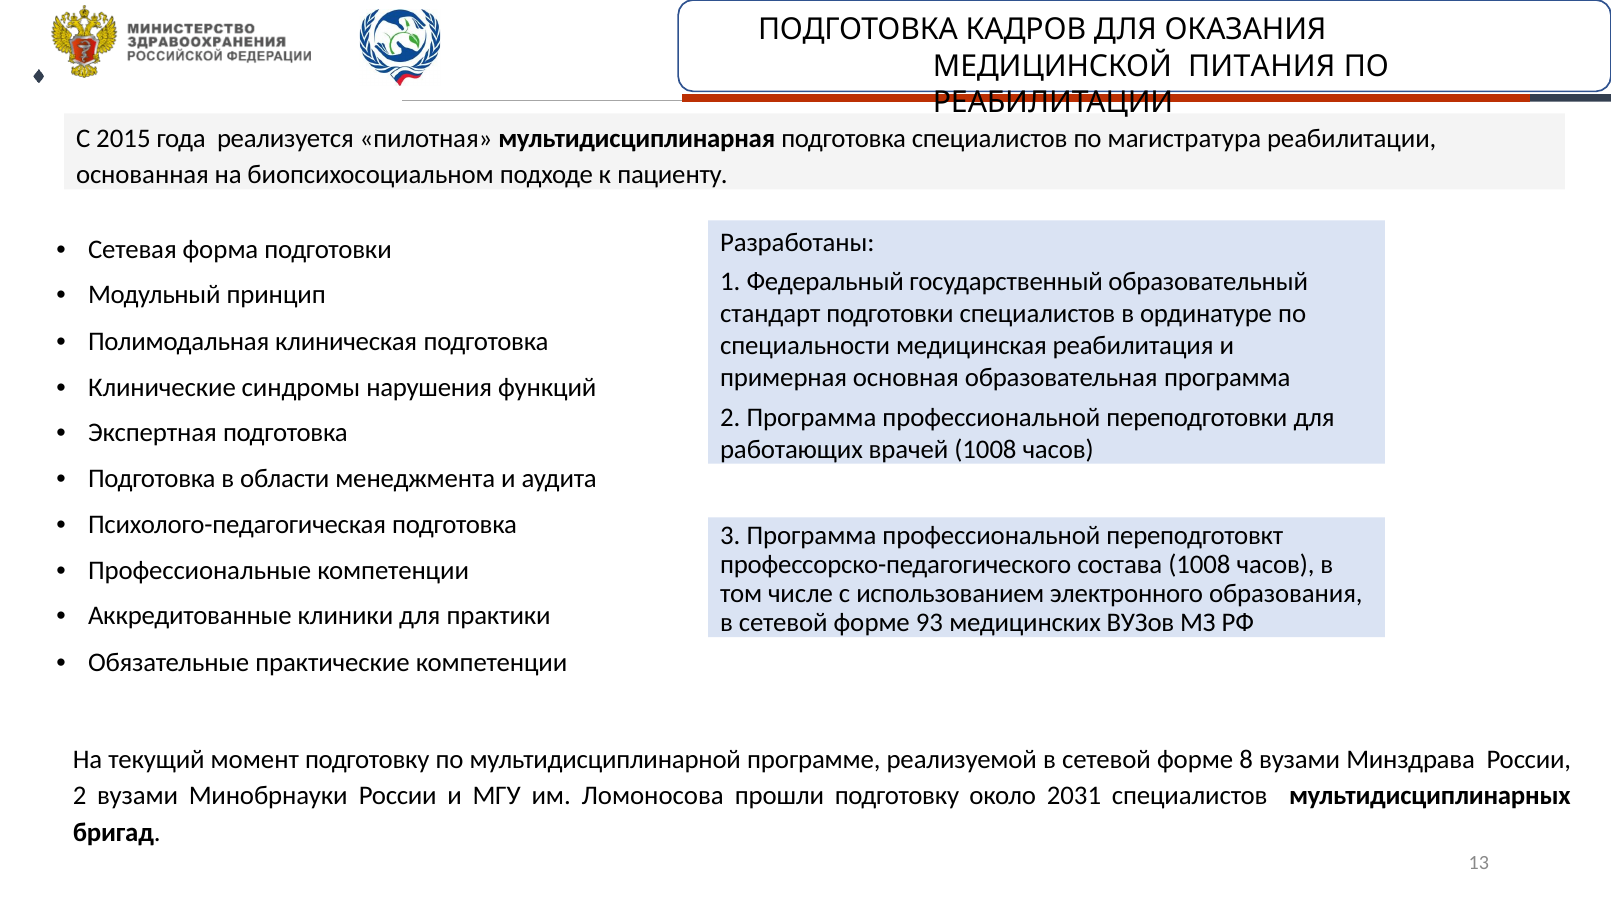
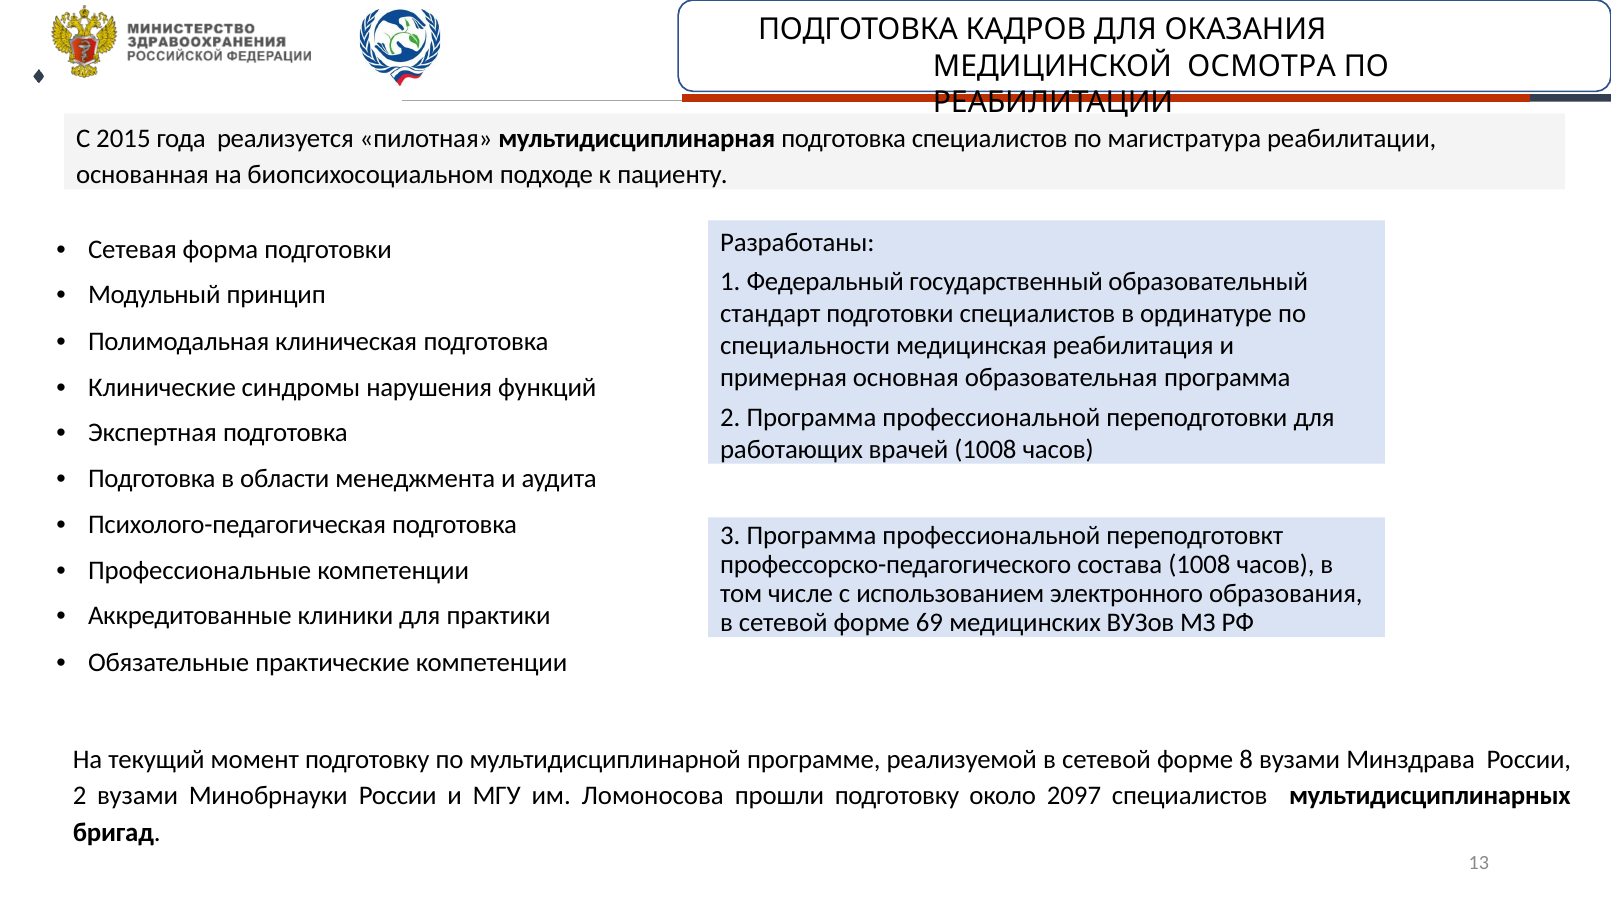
ПИТАНИЯ: ПИТАНИЯ -> ОСМОТРА
93: 93 -> 69
2031: 2031 -> 2097
